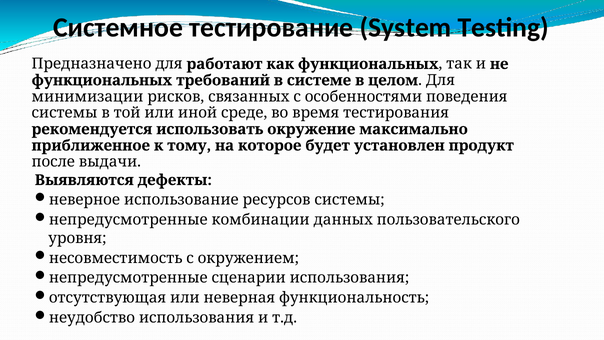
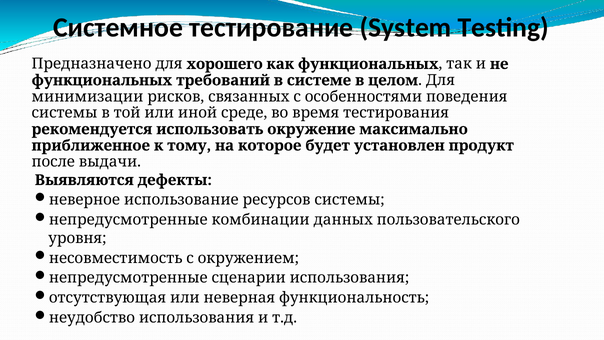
работают: работают -> хорошего
